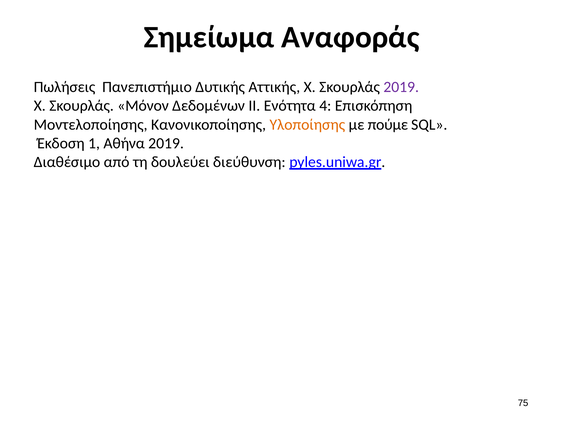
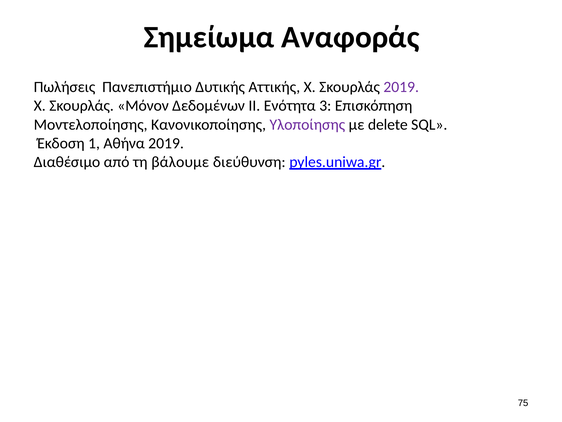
4: 4 -> 3
Υλοποίησης colour: orange -> purple
πούμε: πούμε -> delete
δουλεύει: δουλεύει -> βάλουμε
